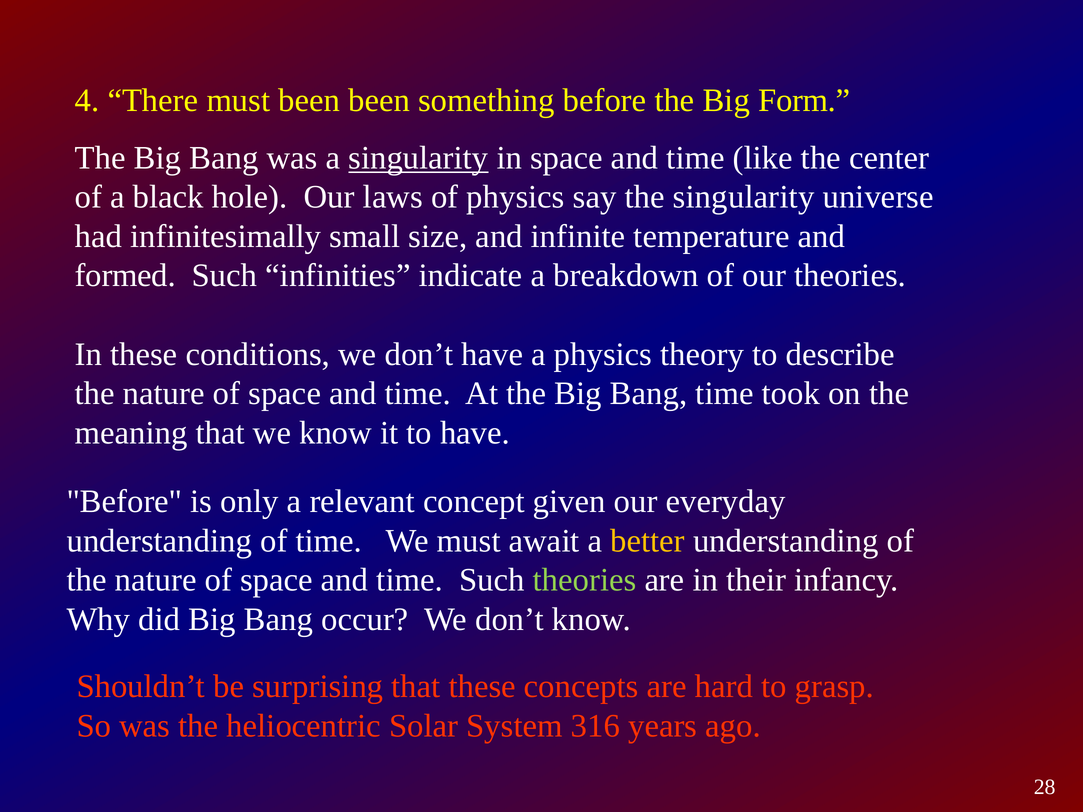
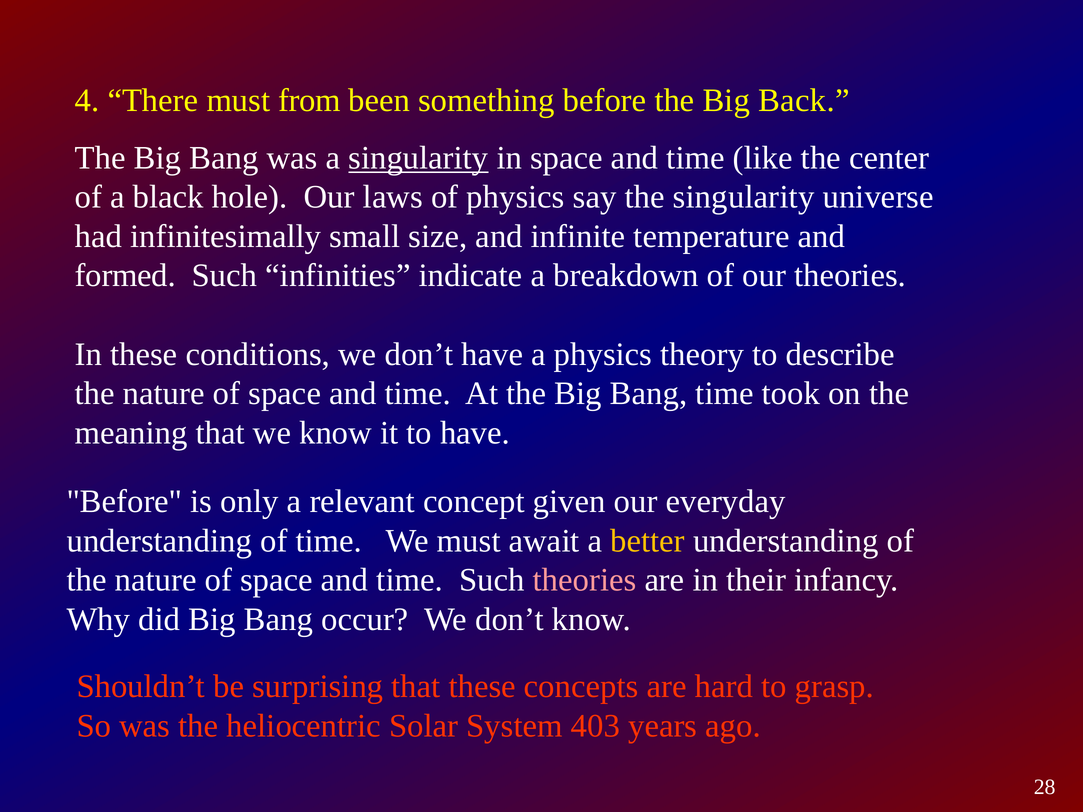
must been: been -> from
Form: Form -> Back
theories at (585, 580) colour: light green -> pink
316: 316 -> 403
